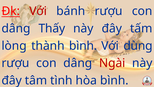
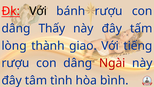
Với at (38, 11) colour: red -> black
thành bình: bình -> giao
dùng: dùng -> tiếng
